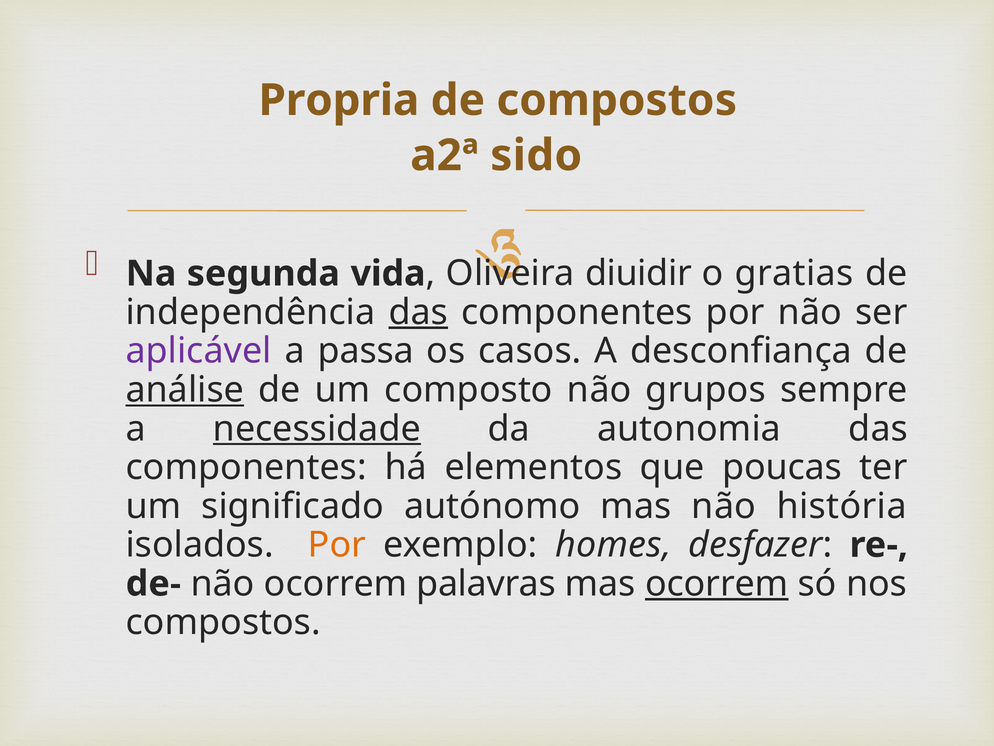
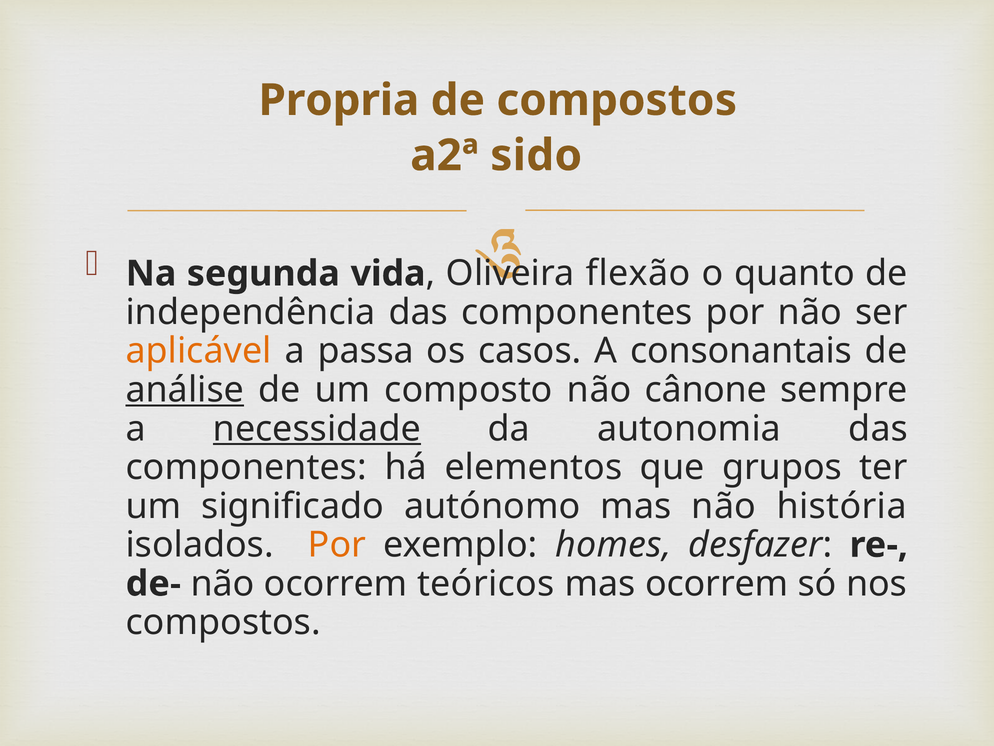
diuidir: diuidir -> flexão
gratias: gratias -> quanto
das at (418, 312) underline: present -> none
aplicável colour: purple -> orange
desconfiança: desconfiança -> consonantais
grupos: grupos -> cânone
poucas: poucas -> grupos
palavras: palavras -> teóricos
ocorrem at (717, 583) underline: present -> none
